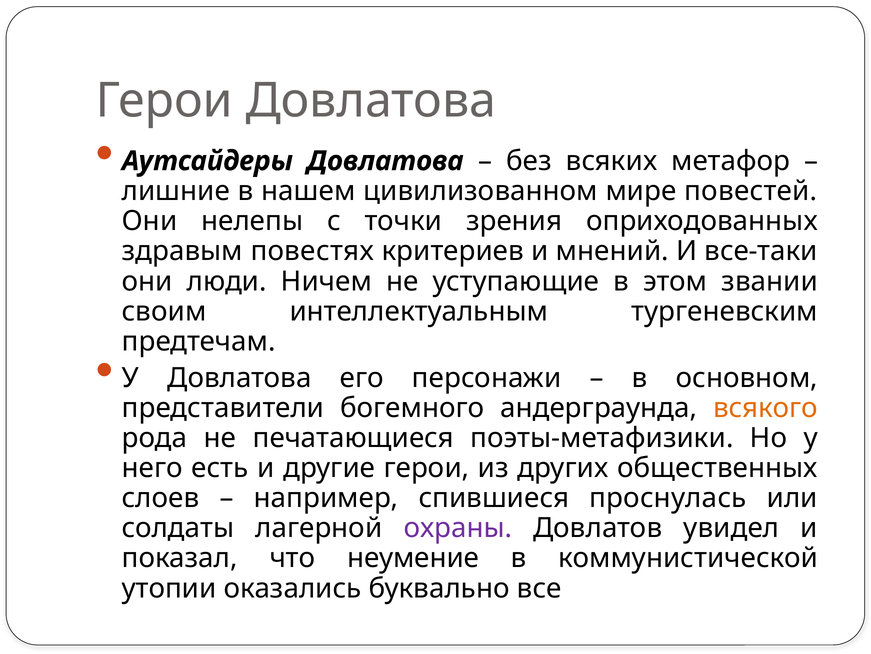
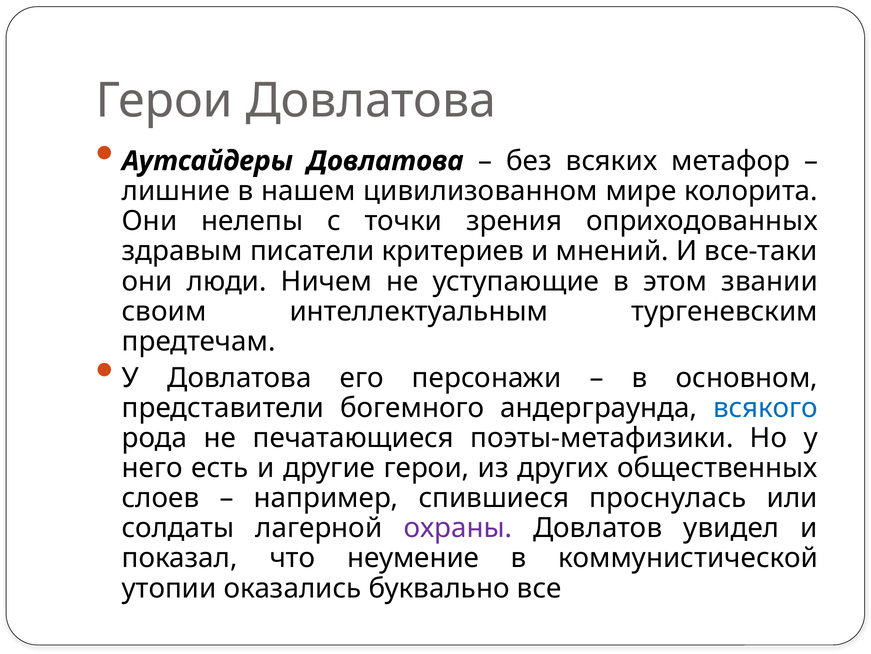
повестей: повестей -> колорита
повестях: повестях -> писатели
всякого colour: orange -> blue
